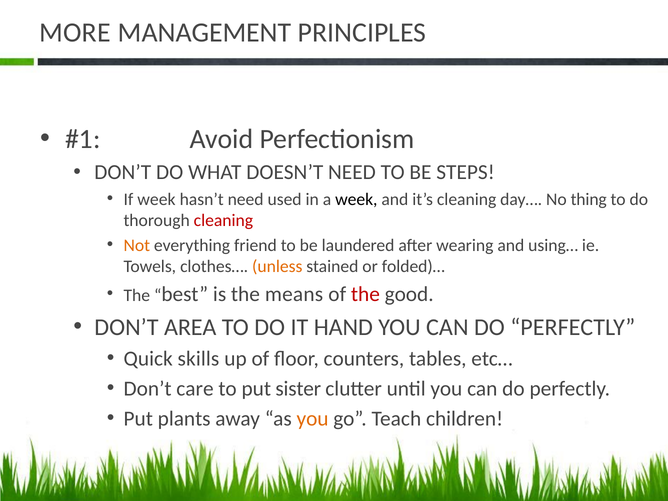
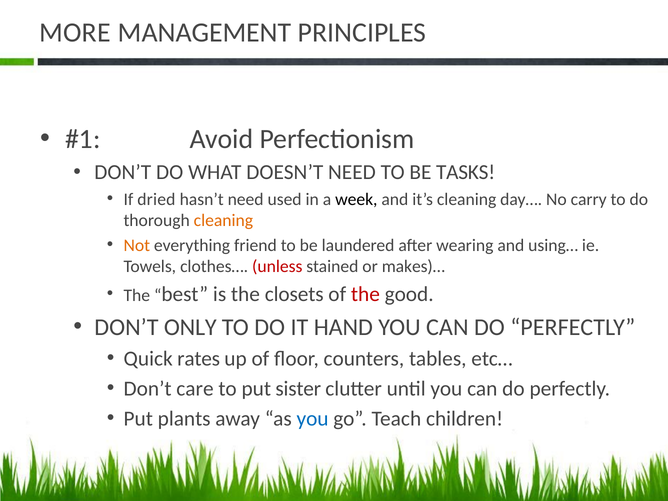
STEPS: STEPS -> TASKS
If week: week -> dried
thing: thing -> carry
cleaning at (223, 220) colour: red -> orange
unless colour: orange -> red
folded)…: folded)… -> makes)…
means: means -> closets
AREA: AREA -> ONLY
skills: skills -> rates
you at (313, 419) colour: orange -> blue
